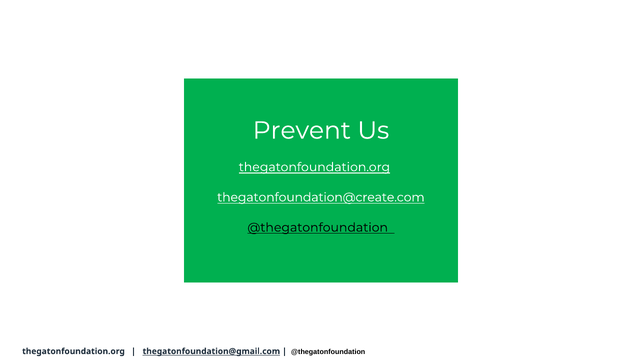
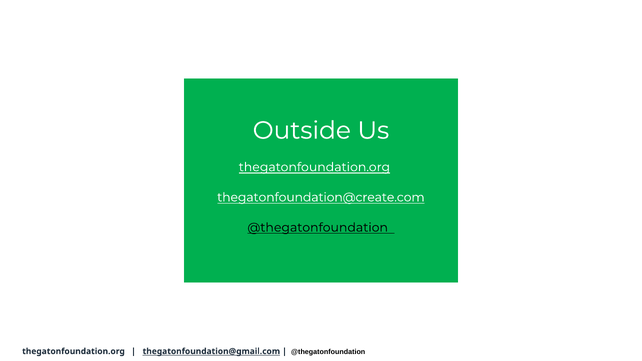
Prevent: Prevent -> Outside
